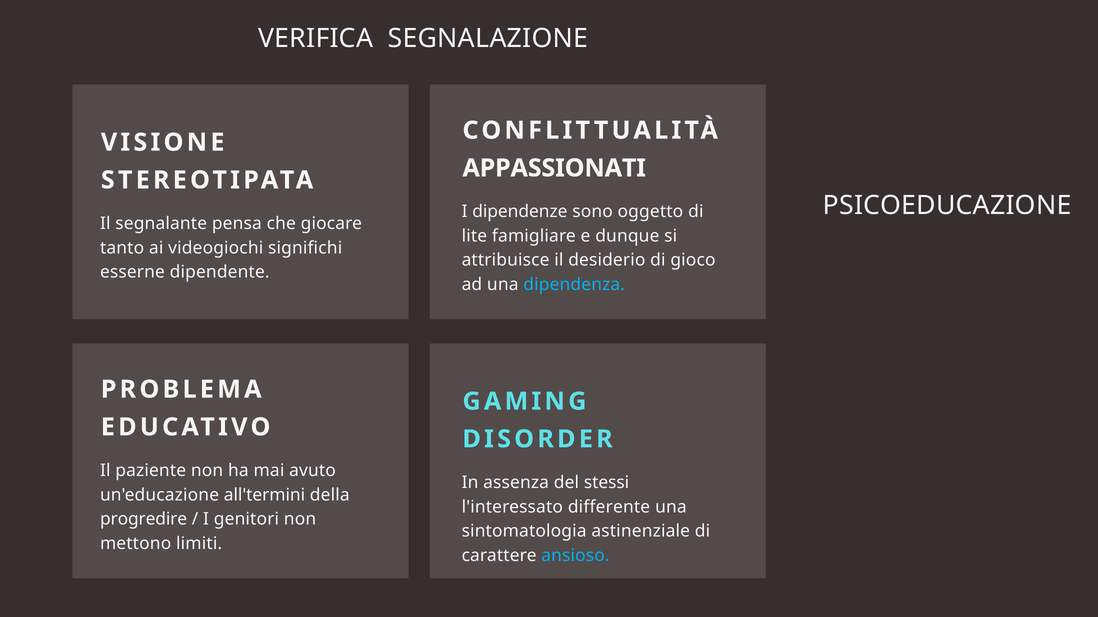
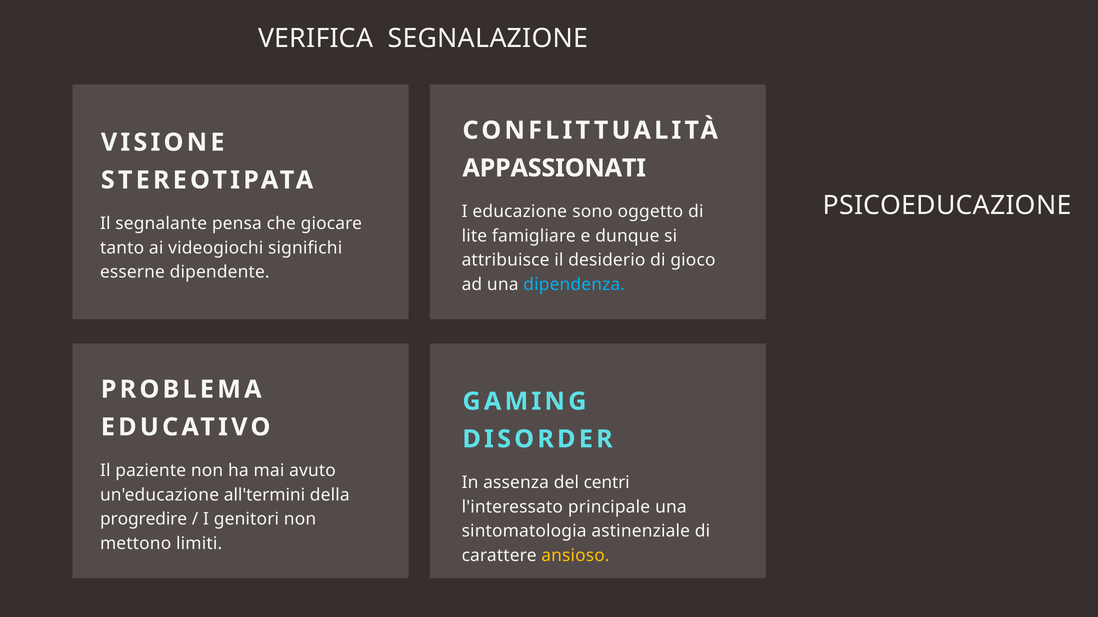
dipendenze: dipendenze -> educazione
stessi: stessi -> centri
differente: differente -> principale
ansioso colour: light blue -> yellow
